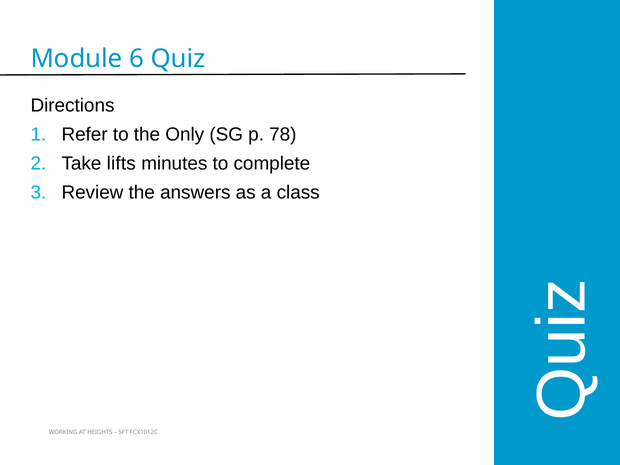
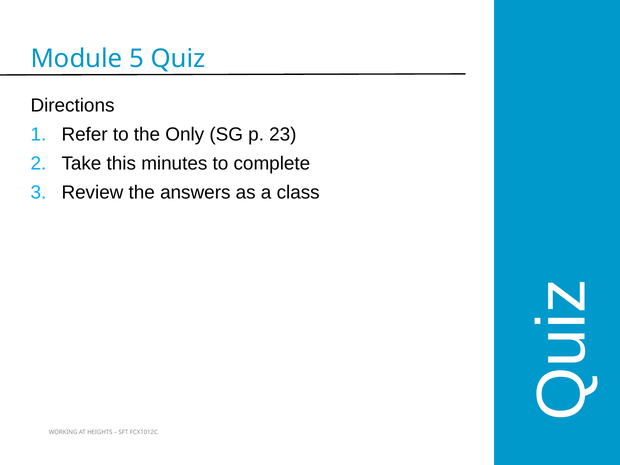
6: 6 -> 5
78: 78 -> 23
lifts: lifts -> this
